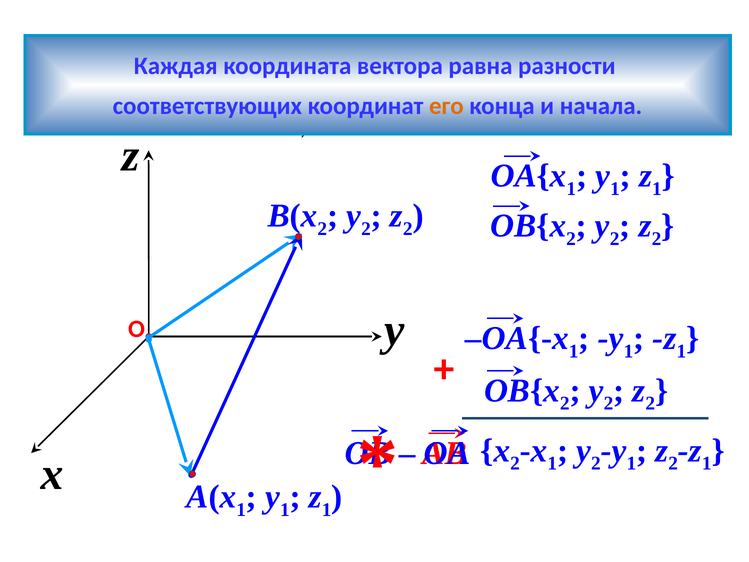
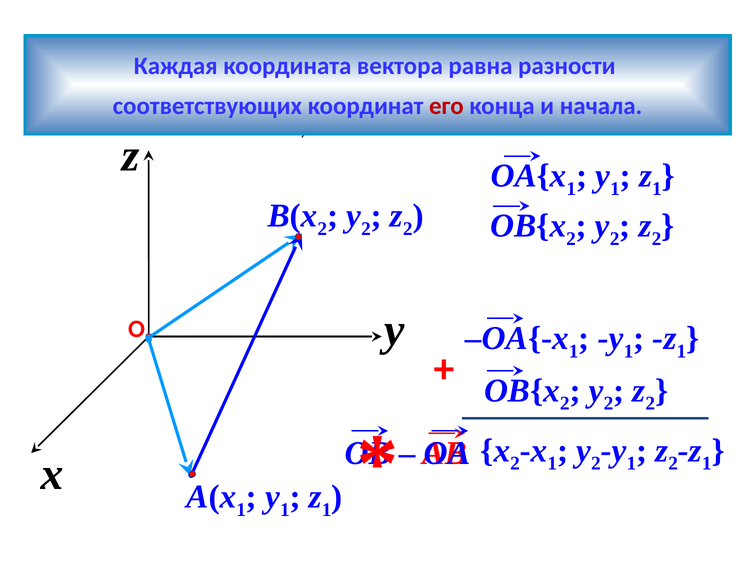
его at (446, 106) colour: orange -> red
